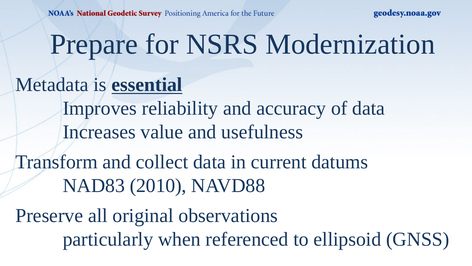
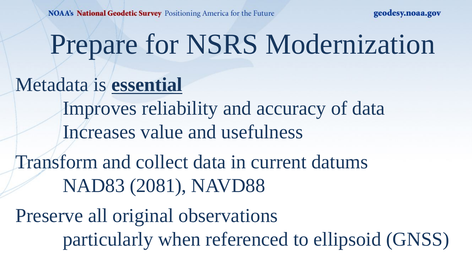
2010: 2010 -> 2081
